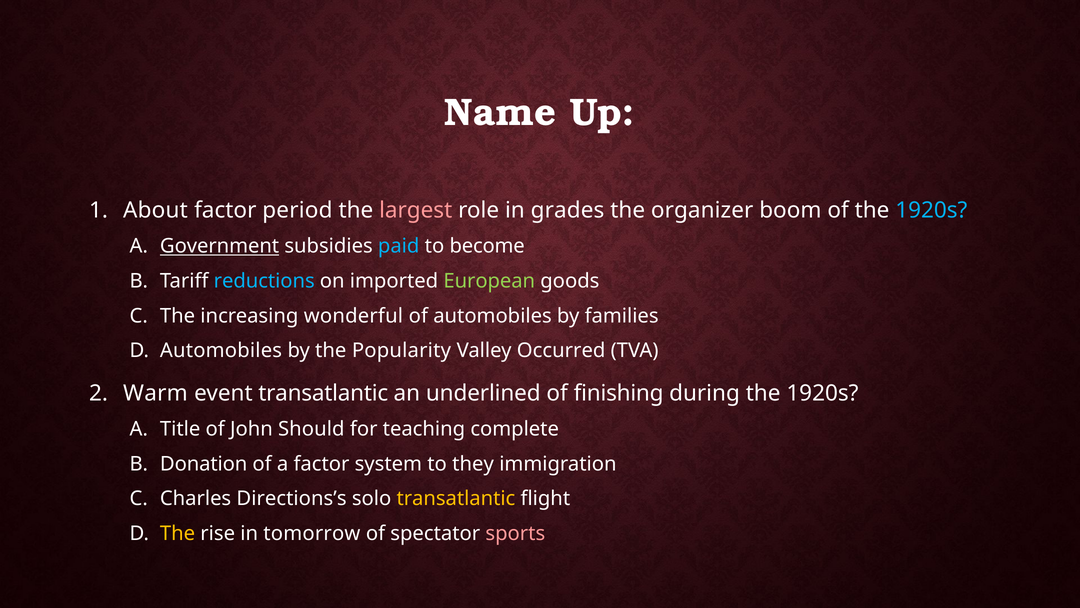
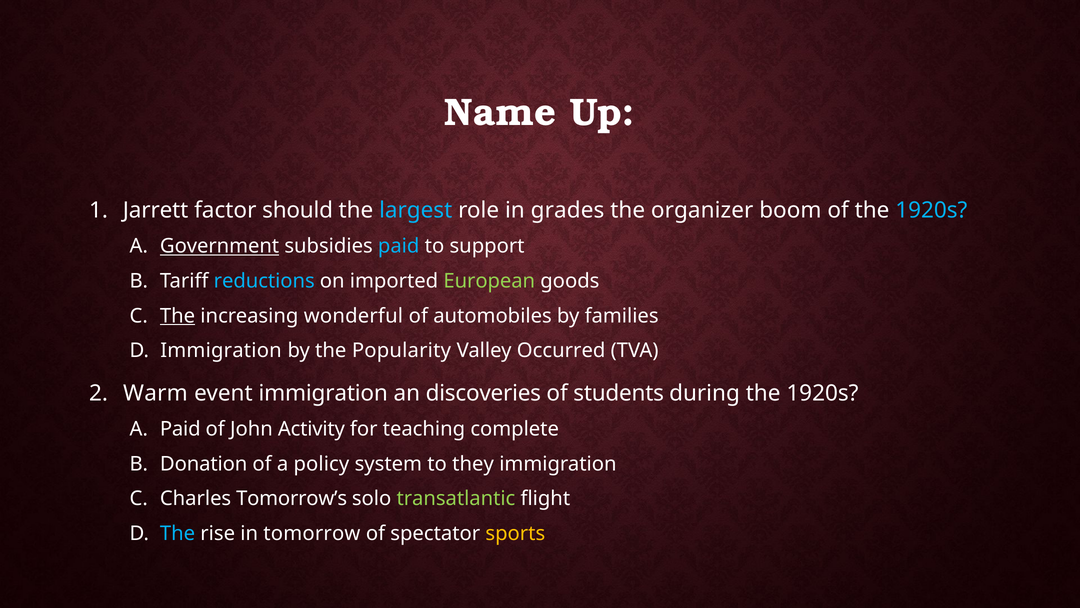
About: About -> Jarrett
period: period -> should
largest colour: pink -> light blue
become: become -> support
The at (178, 316) underline: none -> present
Automobiles at (221, 350): Automobiles -> Immigration
event transatlantic: transatlantic -> immigration
underlined: underlined -> discoveries
finishing: finishing -> students
A Title: Title -> Paid
Should: Should -> Activity
a factor: factor -> policy
Directions’s: Directions’s -> Tomorrow’s
transatlantic at (456, 498) colour: yellow -> light green
The at (178, 533) colour: yellow -> light blue
sports colour: pink -> yellow
